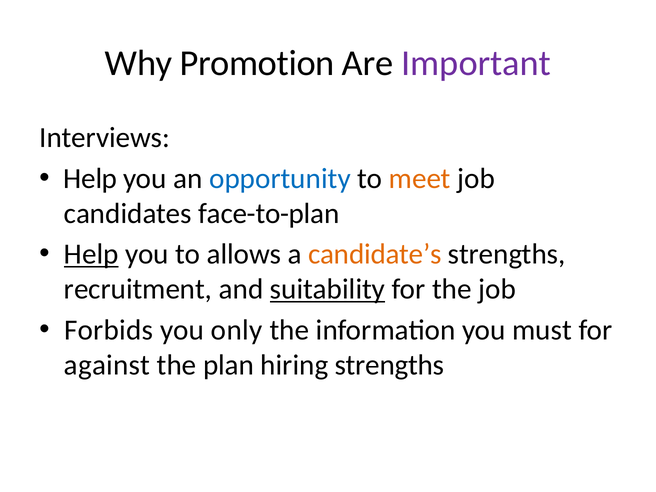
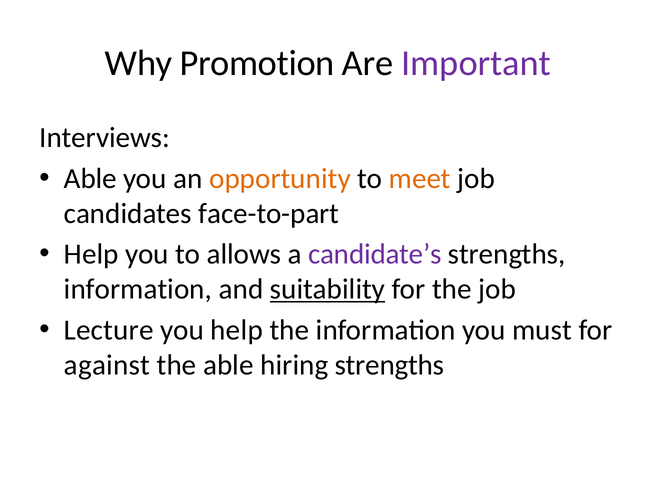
Help at (90, 178): Help -> Able
opportunity colour: blue -> orange
face-to-plan: face-to-plan -> face-to-part
Help at (91, 254) underline: present -> none
candidate’s colour: orange -> purple
recruitment at (138, 289): recruitment -> information
Forbids: Forbids -> Lecture
you only: only -> help
the plan: plan -> able
